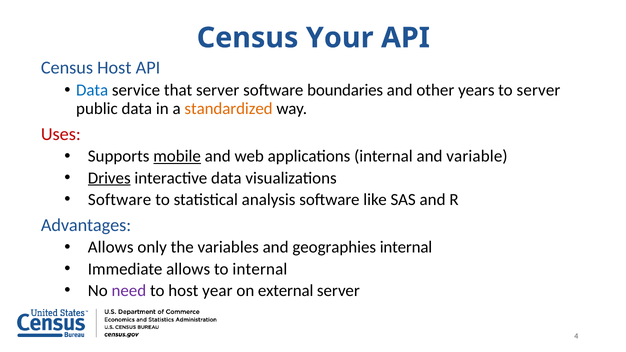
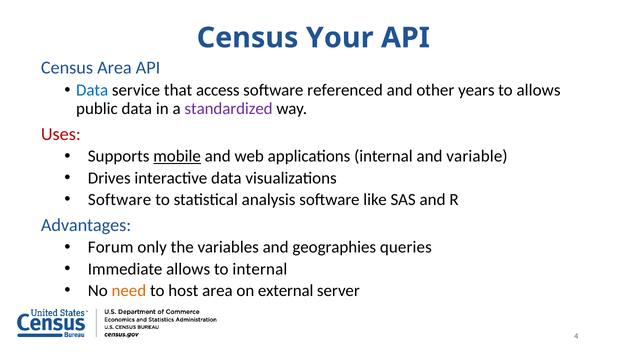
Census Host: Host -> Area
that server: server -> access
boundaries: boundaries -> referenced
to server: server -> allows
standardized colour: orange -> purple
Drives underline: present -> none
Allows at (111, 247): Allows -> Forum
geographies internal: internal -> queries
need colour: purple -> orange
host year: year -> area
